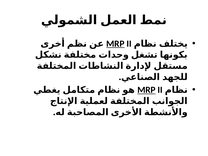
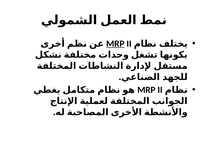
MRP at (146, 90) underline: present -> none
